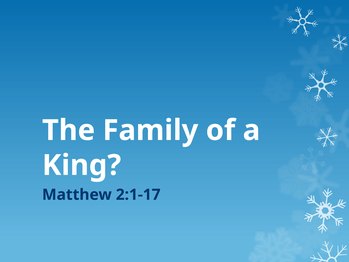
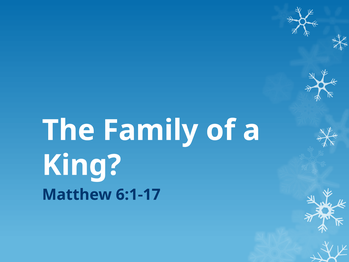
2:1-17: 2:1-17 -> 6:1-17
